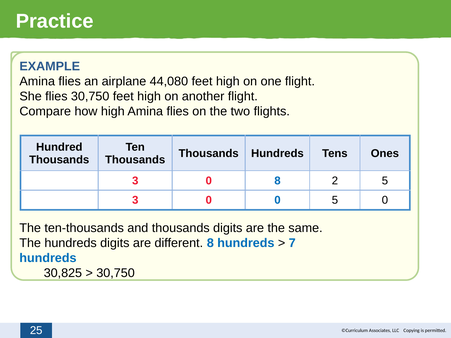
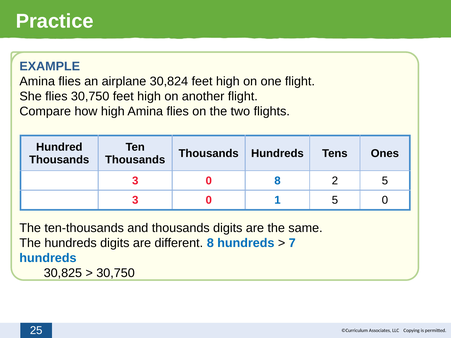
44,080: 44,080 -> 30,824
0 0: 0 -> 1
